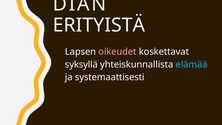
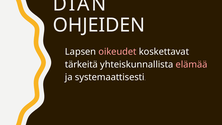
ERITYISTÄ: ERITYISTÄ -> OHJEIDEN
syksyllä: syksyllä -> tärkeitä
elämää colour: light blue -> pink
